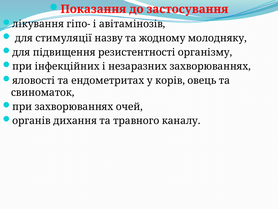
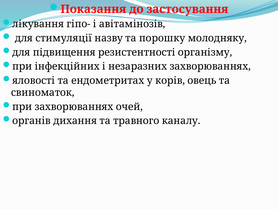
жодному: жодному -> порошку
